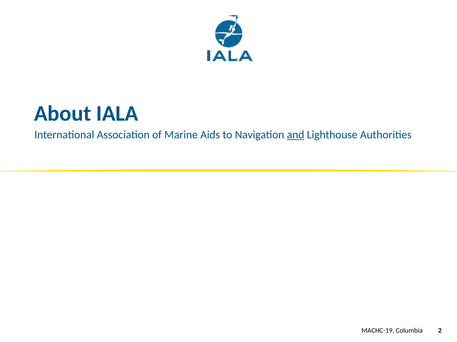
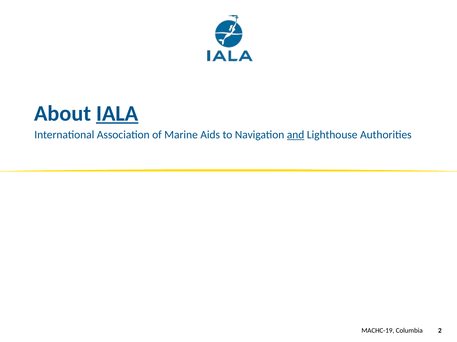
IALA underline: none -> present
